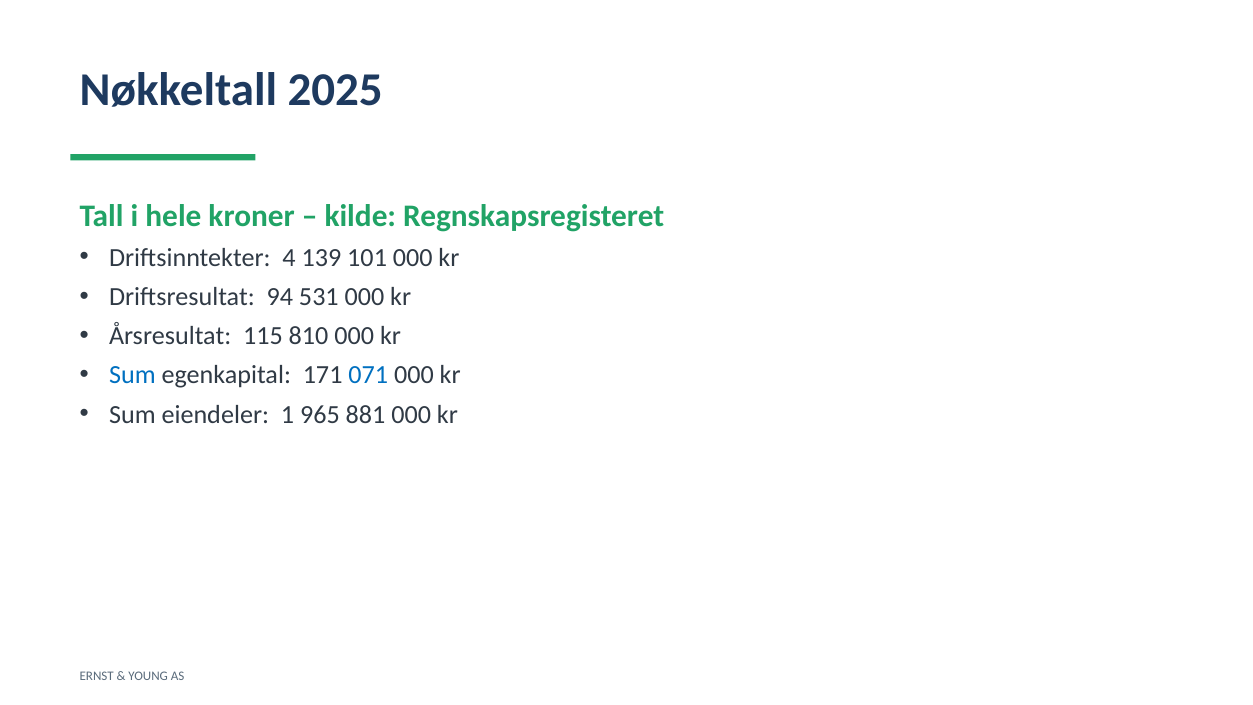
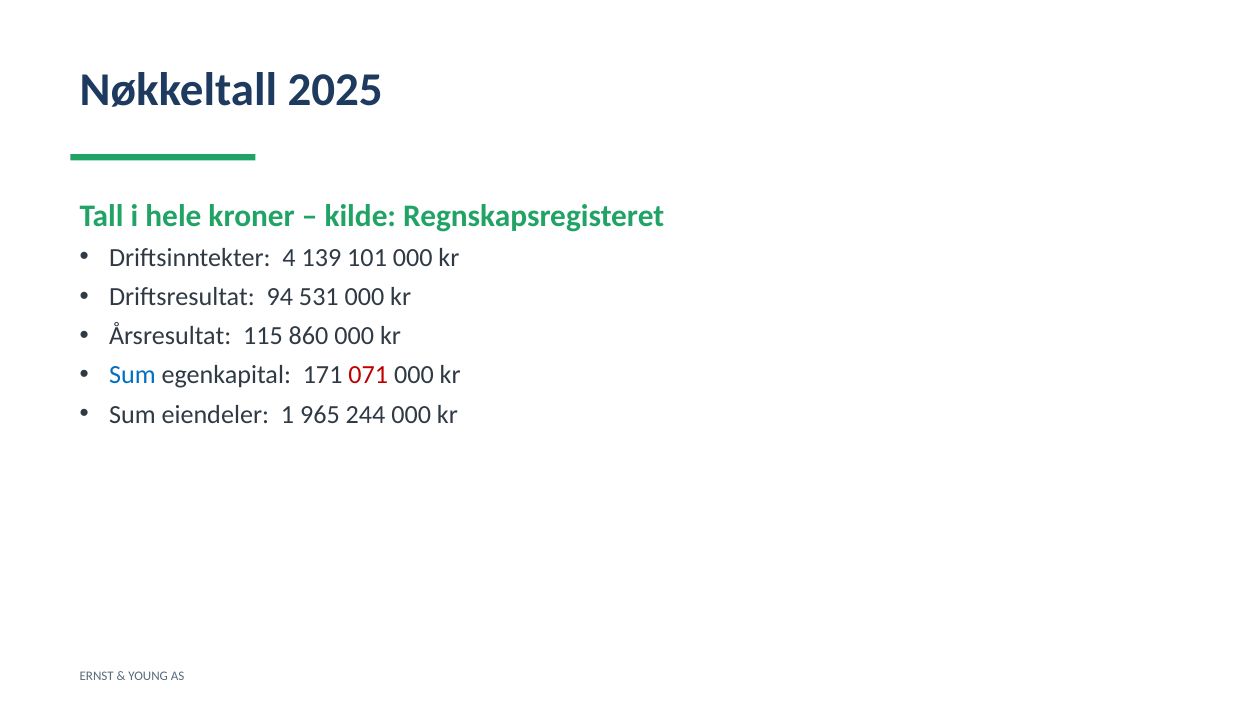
810: 810 -> 860
071 colour: blue -> red
881: 881 -> 244
